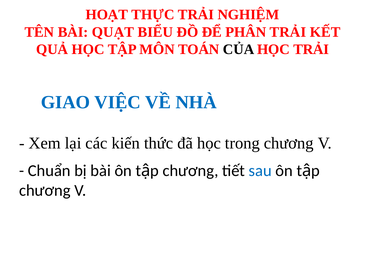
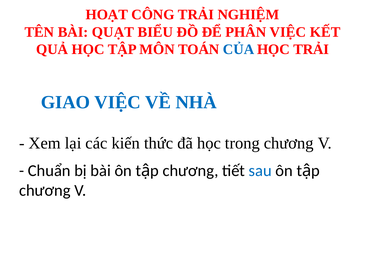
THỰC: THỰC -> CÔNG
PHÂN TRẢI: TRẢI -> VIỆC
CỦA colour: black -> blue
